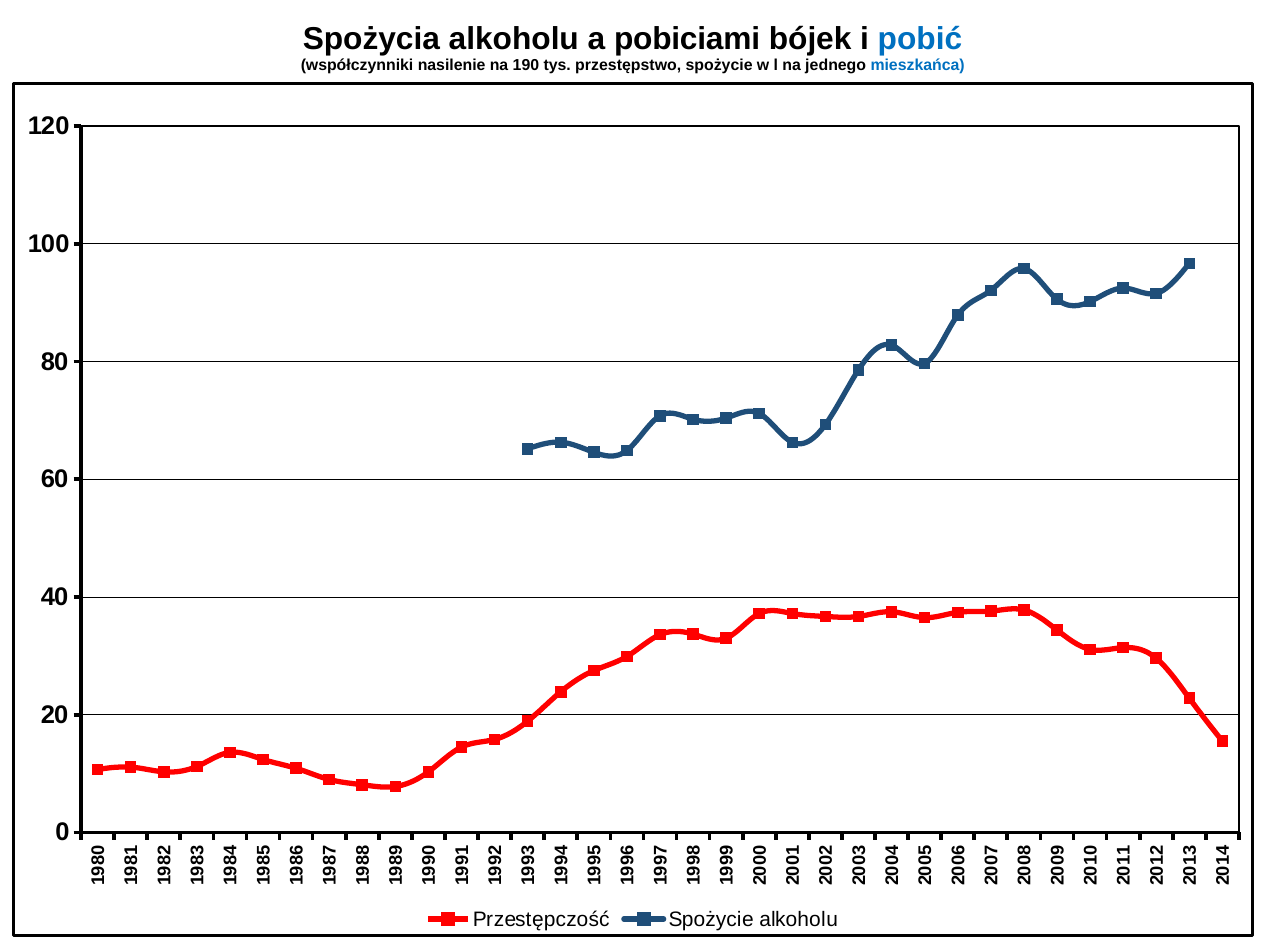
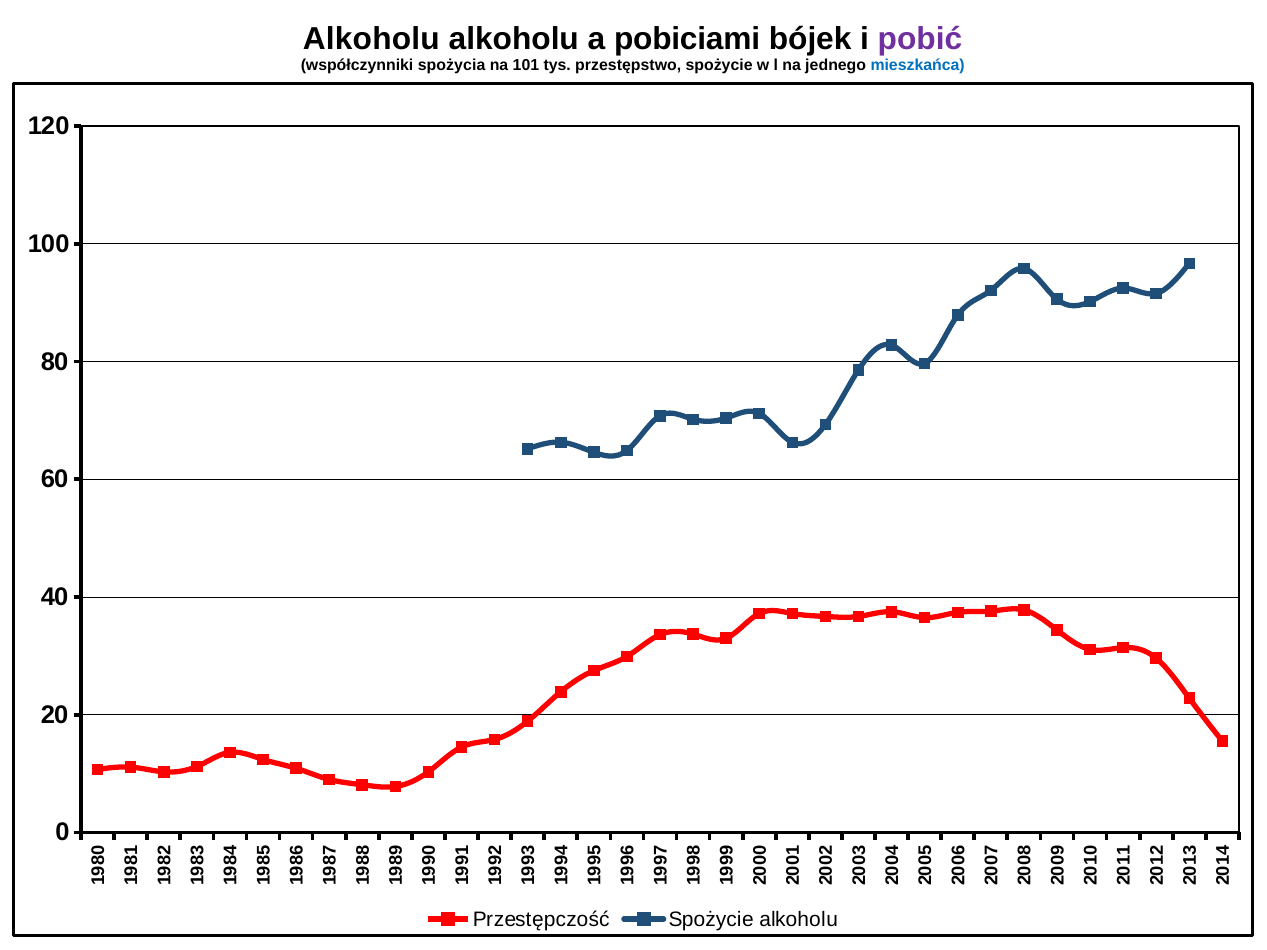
Spożycia at (371, 40): Spożycia -> Alkoholu
pobić colour: blue -> purple
nasilenie: nasilenie -> spożycia
190: 190 -> 101
